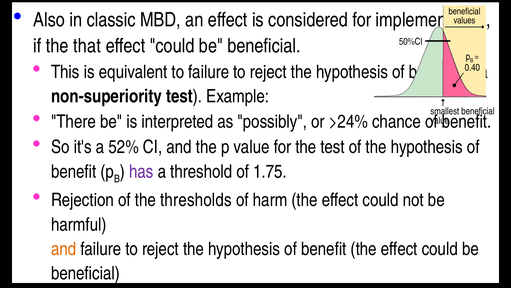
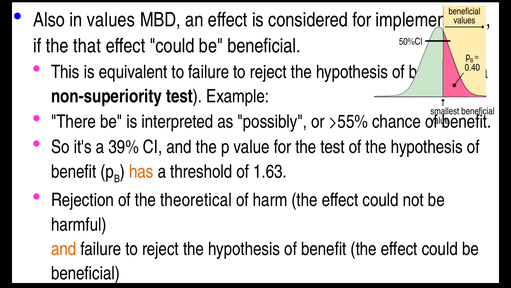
in classic: classic -> values
>24%: >24% -> >55%
52%: 52% -> 39%
has colour: purple -> orange
1.75: 1.75 -> 1.63
the thresholds: thresholds -> theoretical
